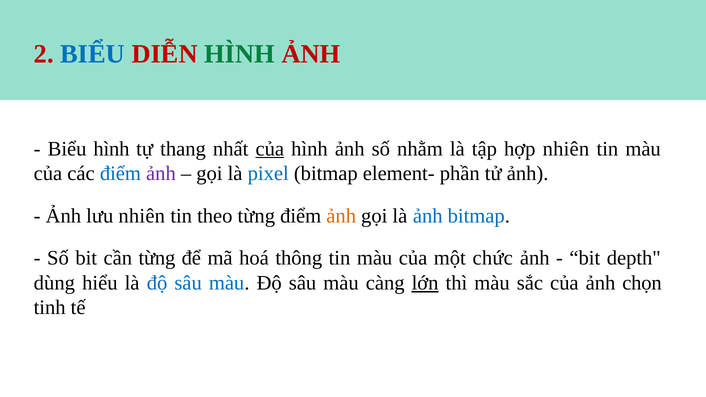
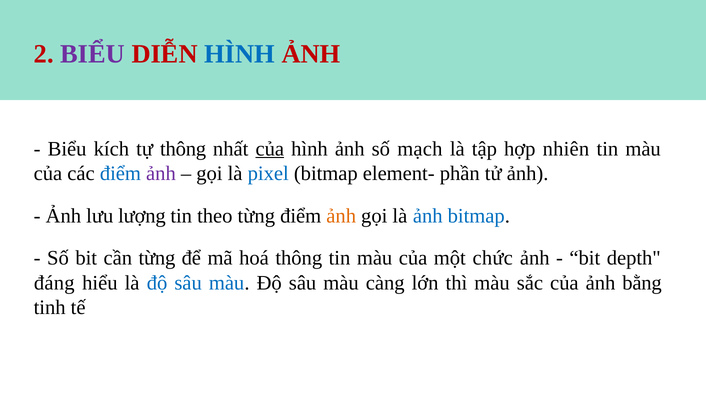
BIỂU at (93, 54) colour: blue -> purple
HÌNH at (240, 54) colour: green -> blue
Biểu hình: hình -> kích
tự thang: thang -> thông
nhằm: nhằm -> mạch
lưu nhiên: nhiên -> lượng
dùng: dùng -> đáng
lớn underline: present -> none
chọn: chọn -> bằng
